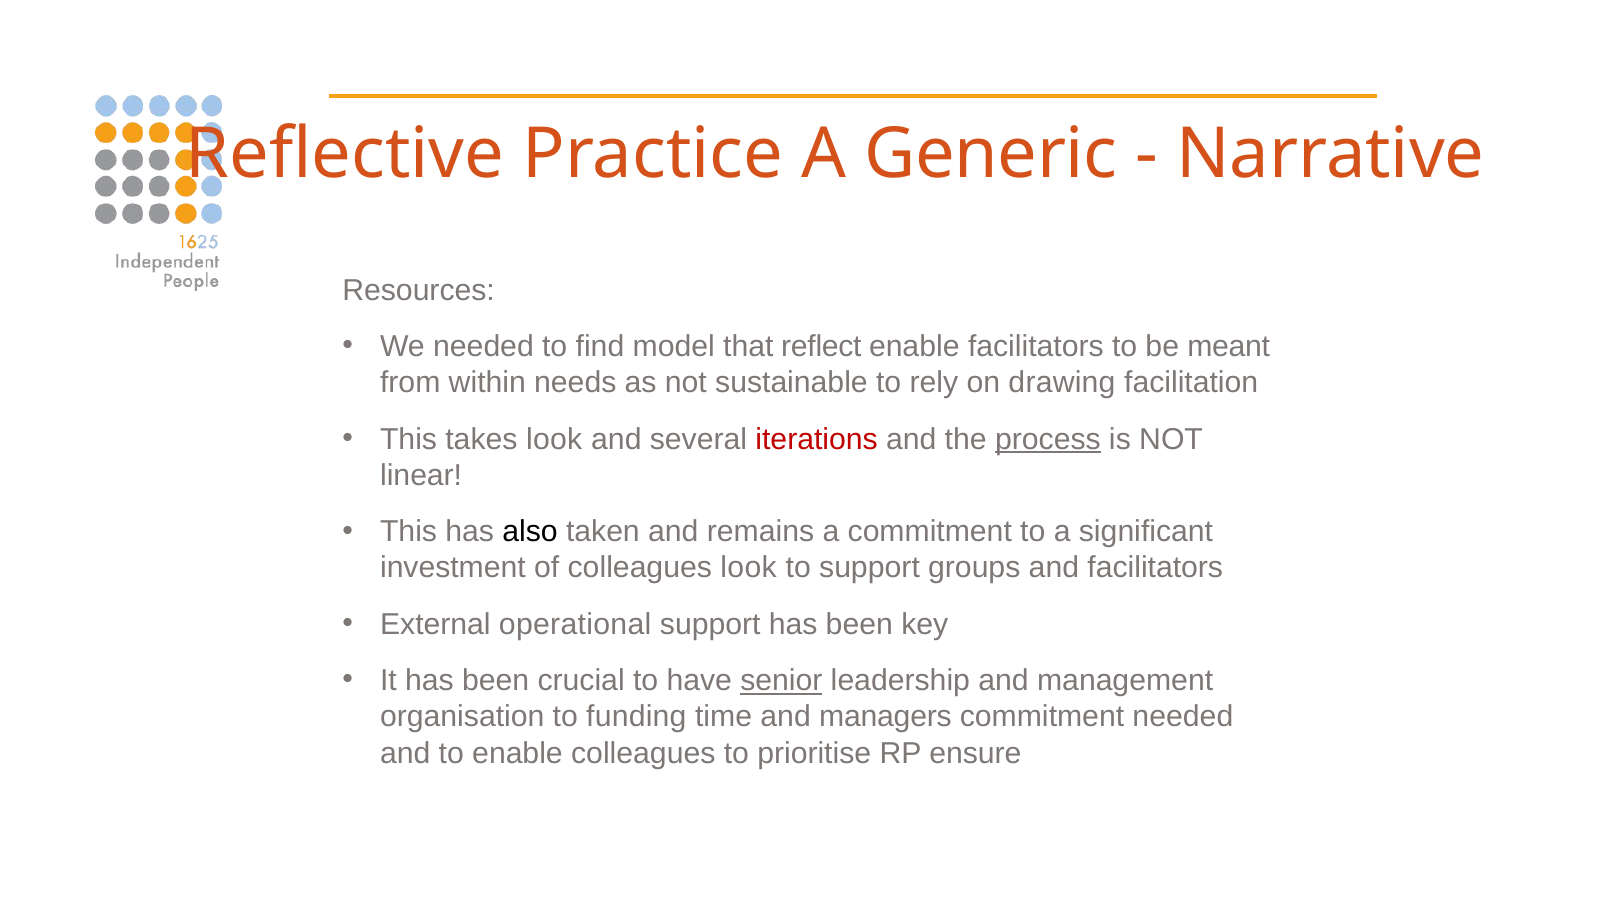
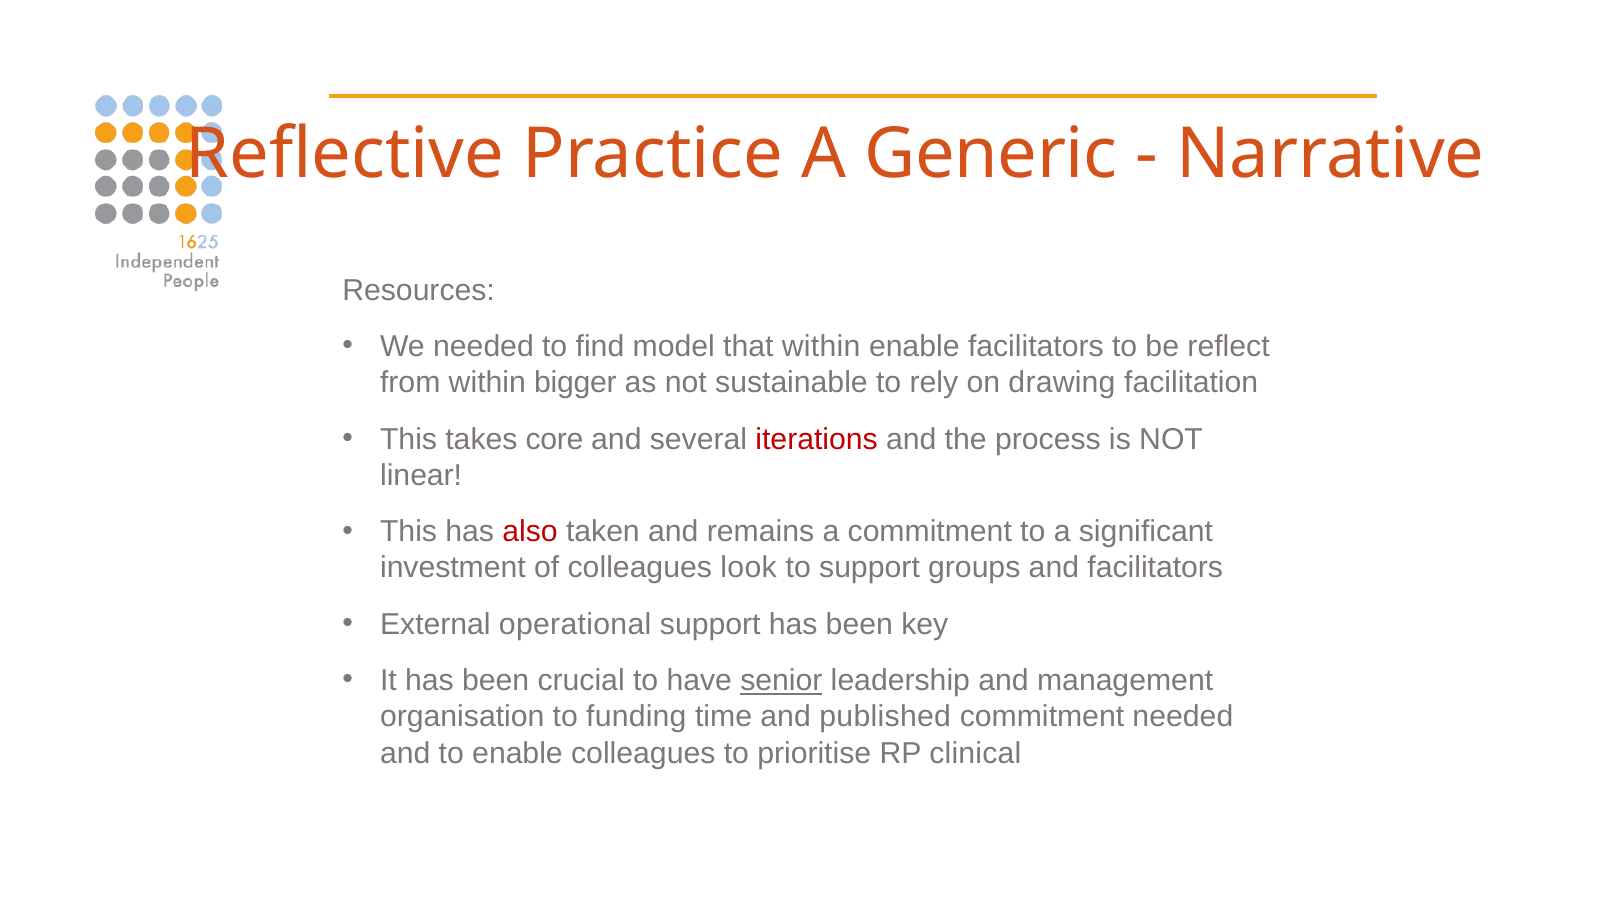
that reflect: reflect -> within
meant: meant -> reflect
needs: needs -> bigger
takes look: look -> core
process underline: present -> none
also colour: black -> red
managers: managers -> published
ensure: ensure -> clinical
